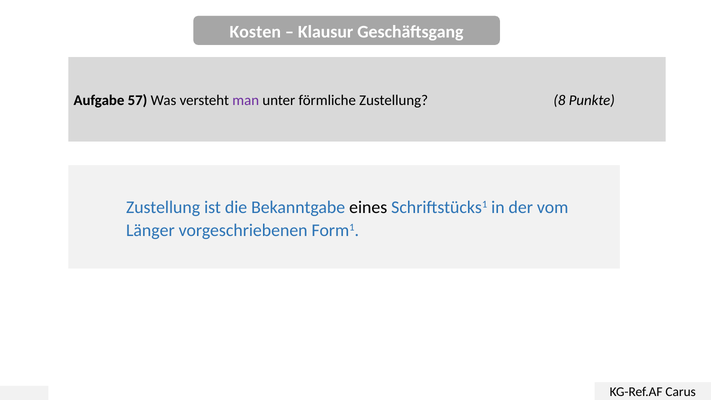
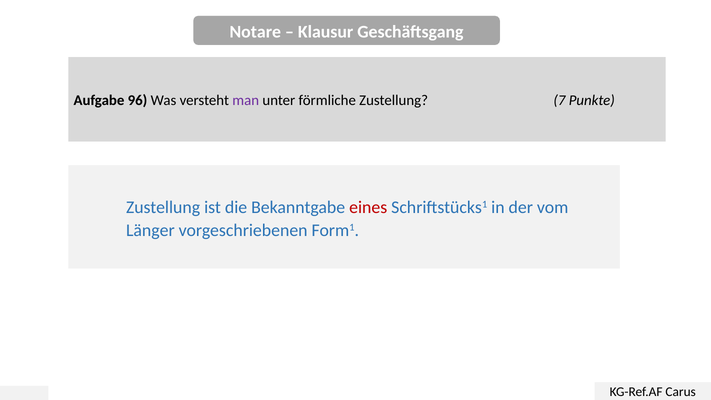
Kosten: Kosten -> Notare
57: 57 -> 96
8: 8 -> 7
eines colour: black -> red
